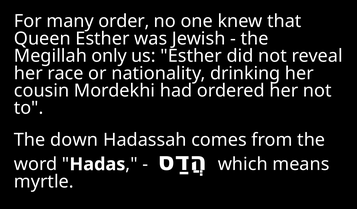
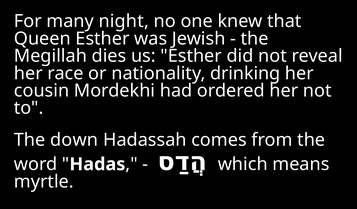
order: order -> night
only: only -> dies
